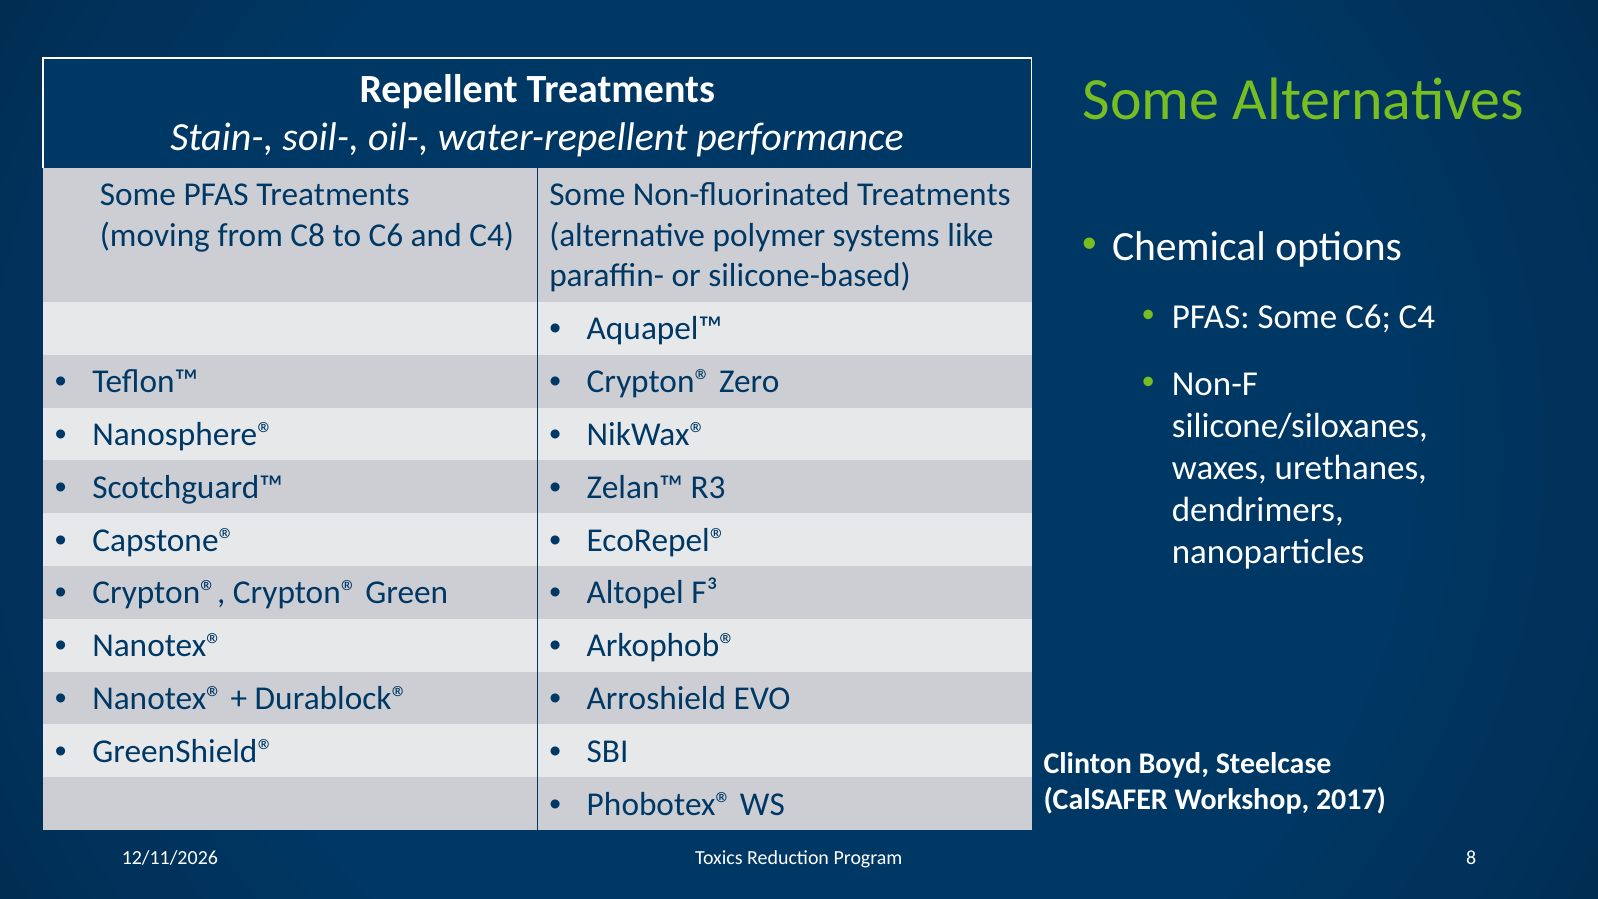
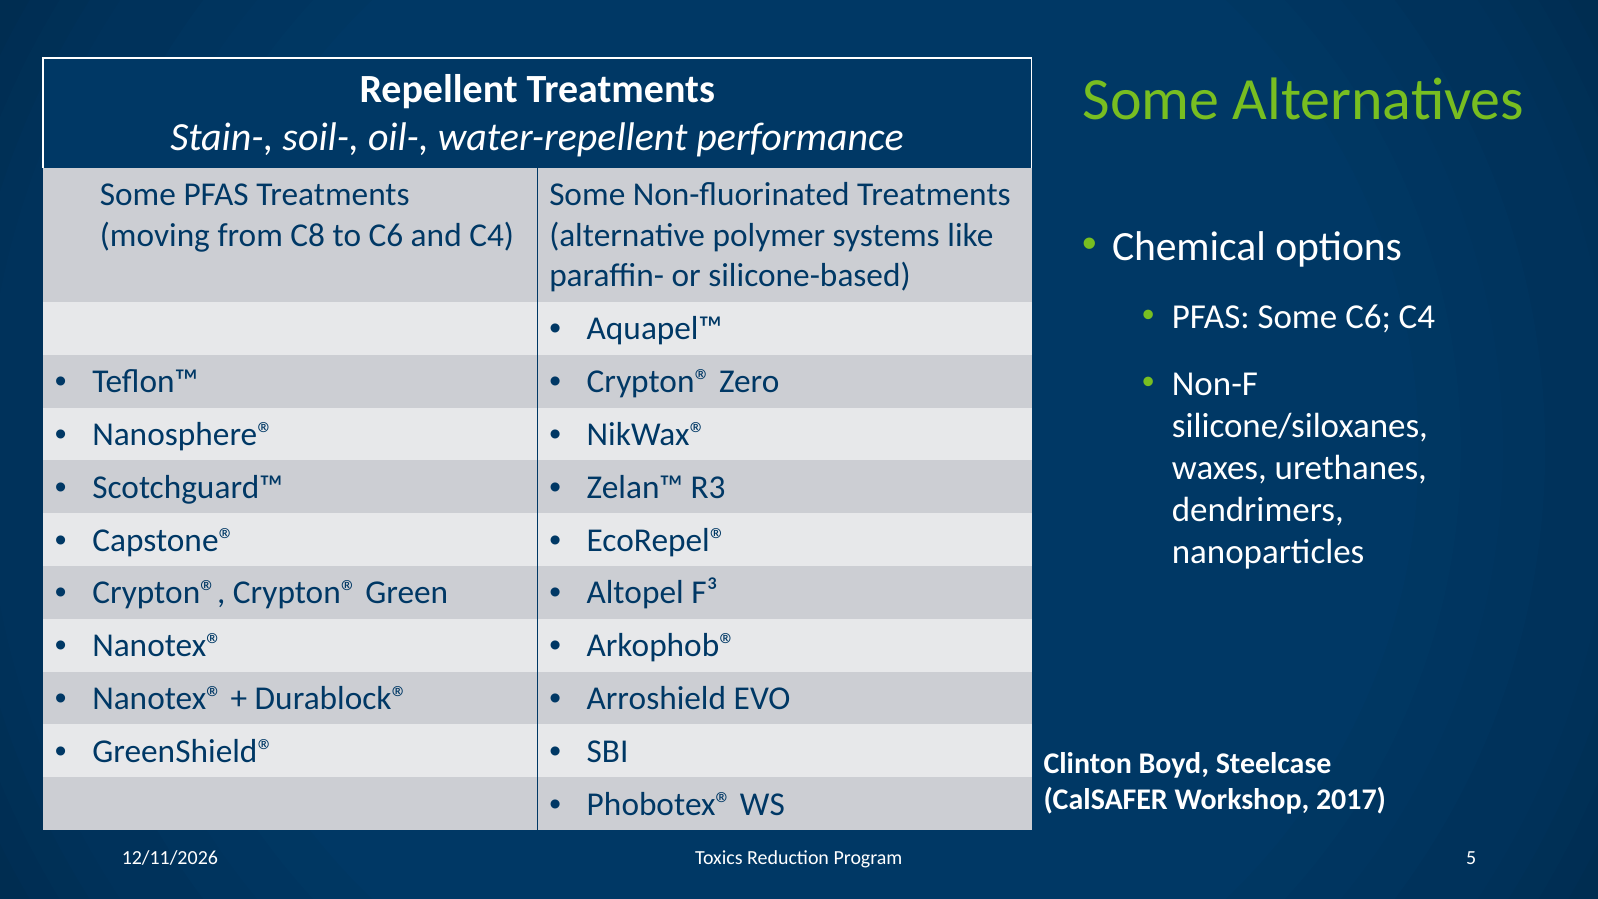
8: 8 -> 5
